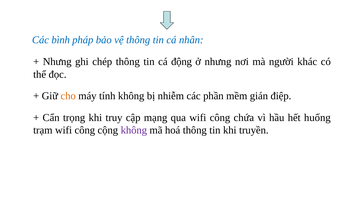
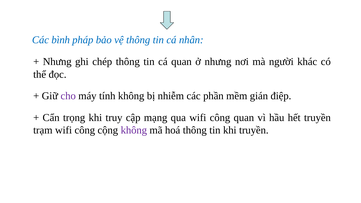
cá động: động -> quan
cho colour: orange -> purple
công chứa: chứa -> quan
hết huống: huống -> truyền
